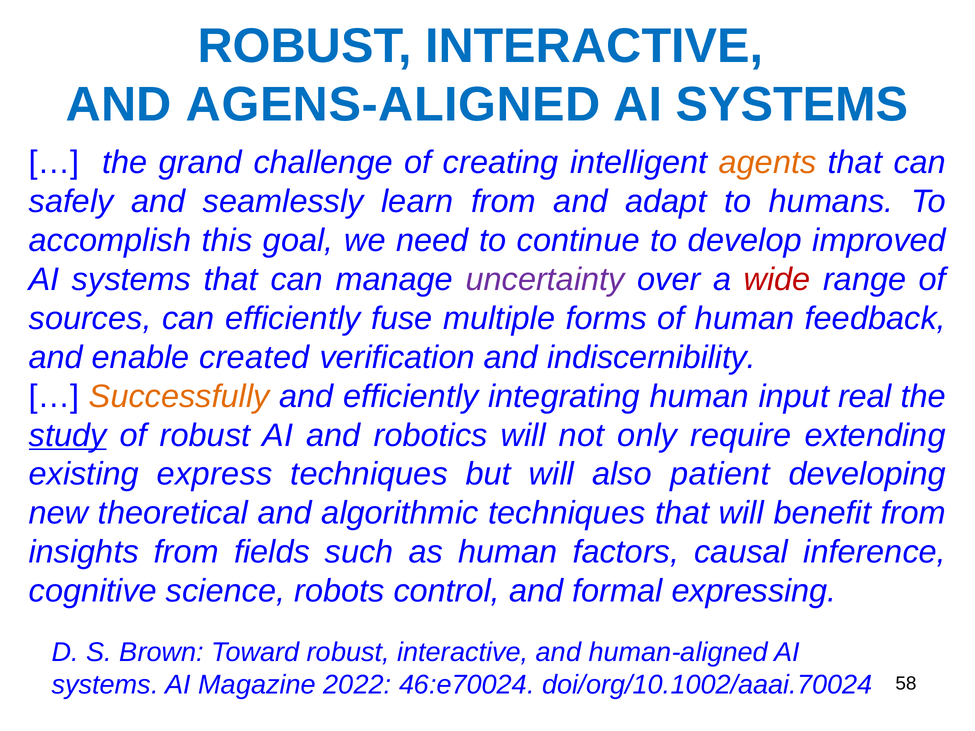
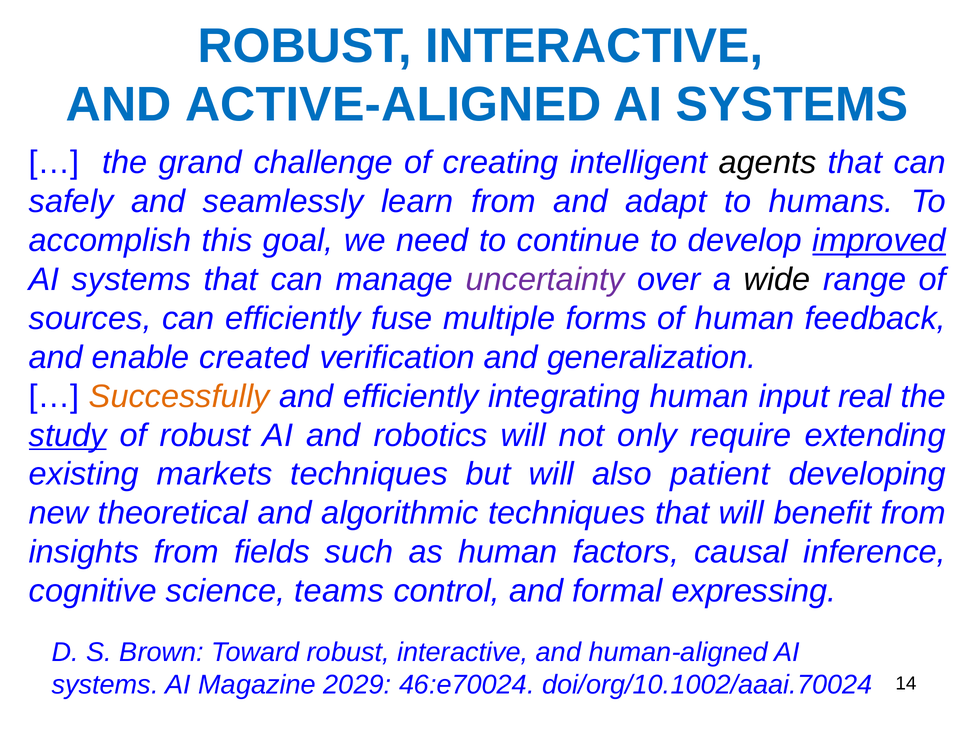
AGENS-ALIGNED: AGENS-ALIGNED -> ACTIVE-ALIGNED
agents colour: orange -> black
improved underline: none -> present
wide colour: red -> black
indiscernibility: indiscernibility -> generalization
express: express -> markets
robots: robots -> teams
2022: 2022 -> 2029
58: 58 -> 14
